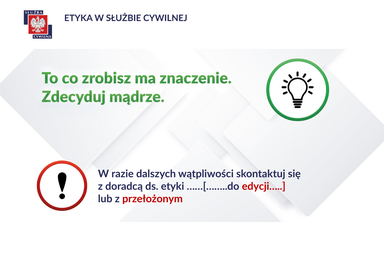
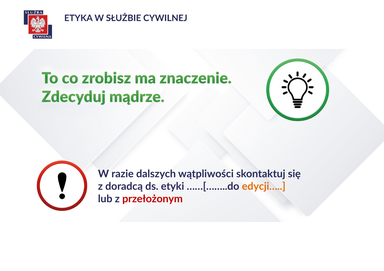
edycji… colour: red -> orange
